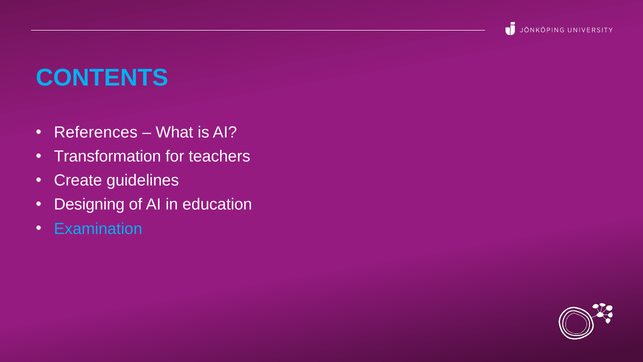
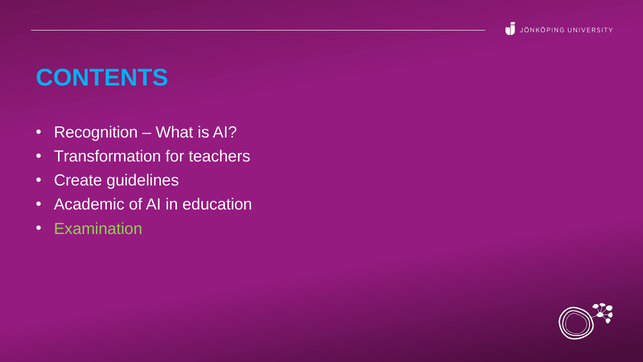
References: References -> Recognition
Designing: Designing -> Academic
Examination colour: light blue -> light green
